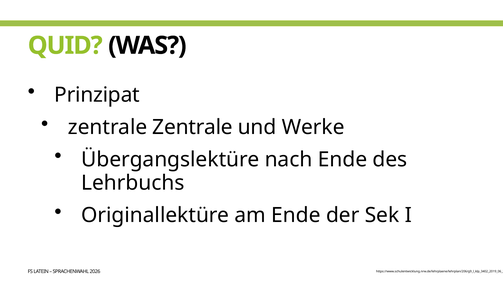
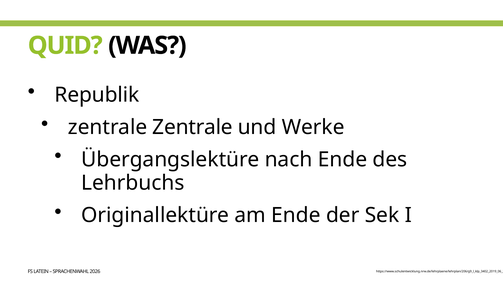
Prinzipat: Prinzipat -> Republik
